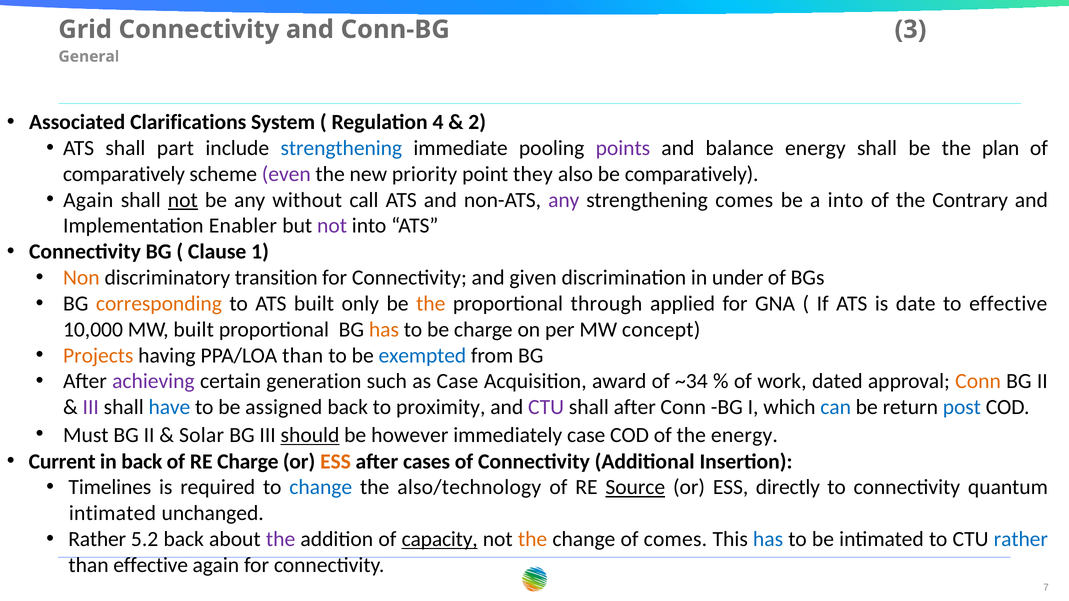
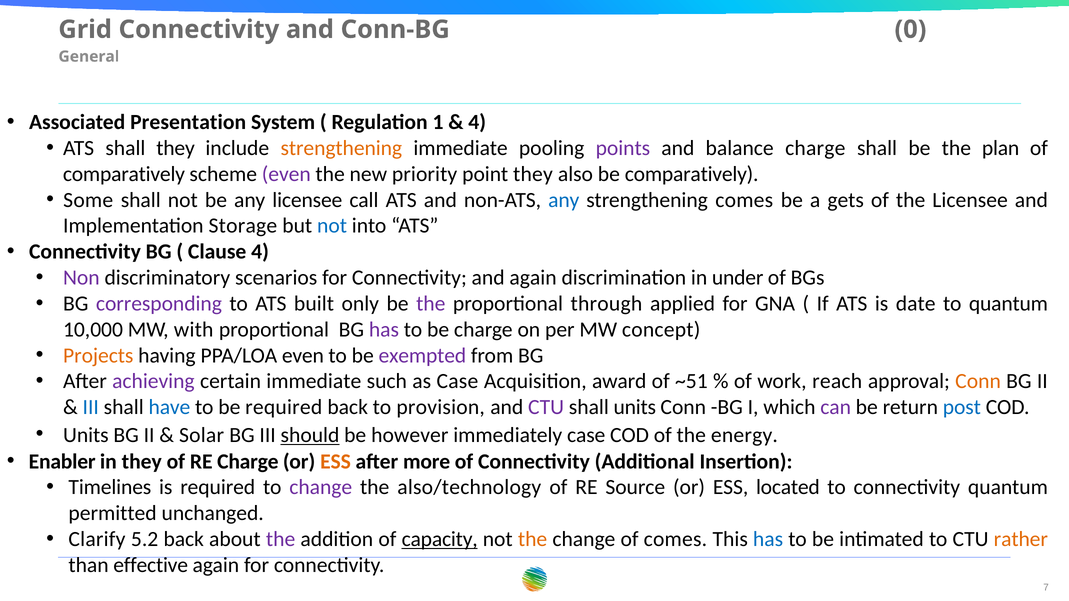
3: 3 -> 0
Clarifications: Clarifications -> Presentation
4: 4 -> 1
2 at (477, 122): 2 -> 4
shall part: part -> they
strengthening at (341, 148) colour: blue -> orange
balance energy: energy -> charge
Again at (88, 200): Again -> Some
not at (183, 200) underline: present -> none
any without: without -> licensee
any at (564, 200) colour: purple -> blue
a into: into -> gets
the Contrary: Contrary -> Licensee
Enabler: Enabler -> Storage
not at (332, 226) colour: purple -> blue
Clause 1: 1 -> 4
Non colour: orange -> purple
transition: transition -> scenarios
and given: given -> again
corresponding colour: orange -> purple
the at (431, 304) colour: orange -> purple
to effective: effective -> quantum
MW built: built -> with
has at (384, 330) colour: orange -> purple
PPA/LOA than: than -> even
exempted colour: blue -> purple
certain generation: generation -> immediate
~34: ~34 -> ~51
dated: dated -> reach
III at (91, 407) colour: purple -> blue
be assigned: assigned -> required
proximity: proximity -> provision
shall after: after -> units
can colour: blue -> purple
Must at (86, 435): Must -> Units
Current: Current -> Enabler
in back: back -> they
cases: cases -> more
change at (321, 488) colour: blue -> purple
Source underline: present -> none
directly: directly -> located
intimated at (112, 514): intimated -> permitted
Rather at (97, 539): Rather -> Clarify
rather at (1021, 539) colour: blue -> orange
